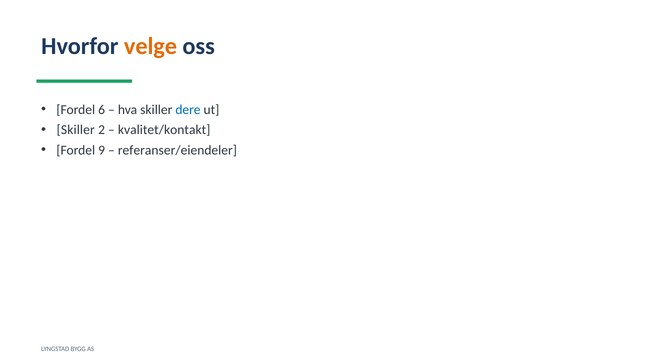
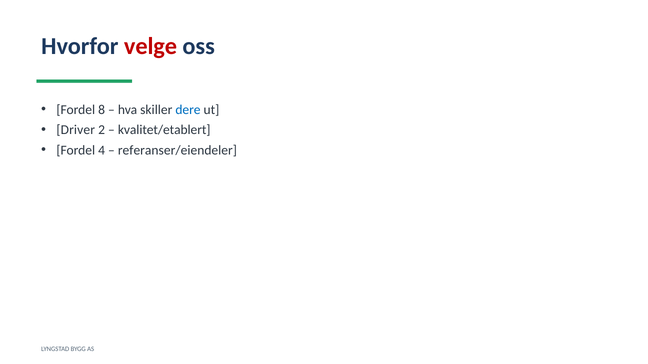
velge colour: orange -> red
6: 6 -> 8
Skiller at (76, 130): Skiller -> Driver
kvalitet/kontakt: kvalitet/kontakt -> kvalitet/etablert
9: 9 -> 4
